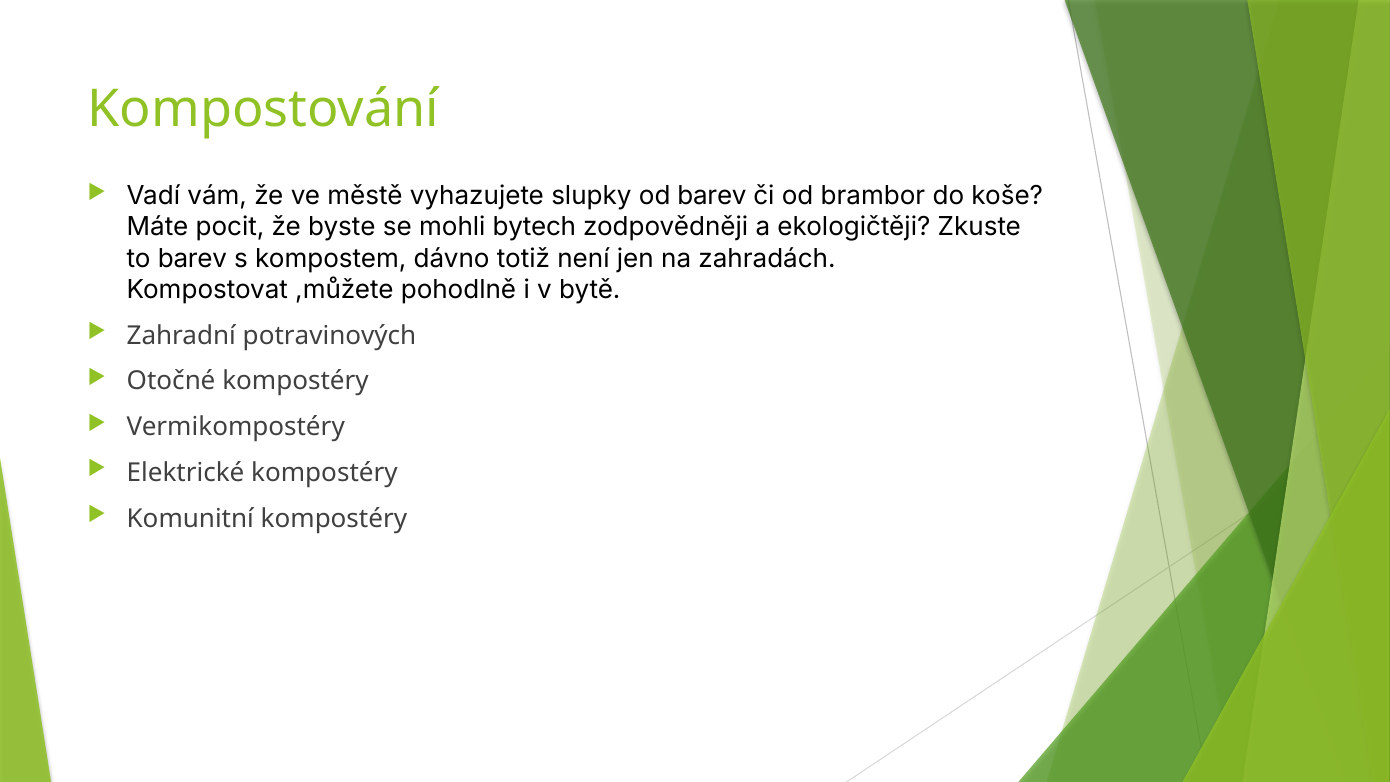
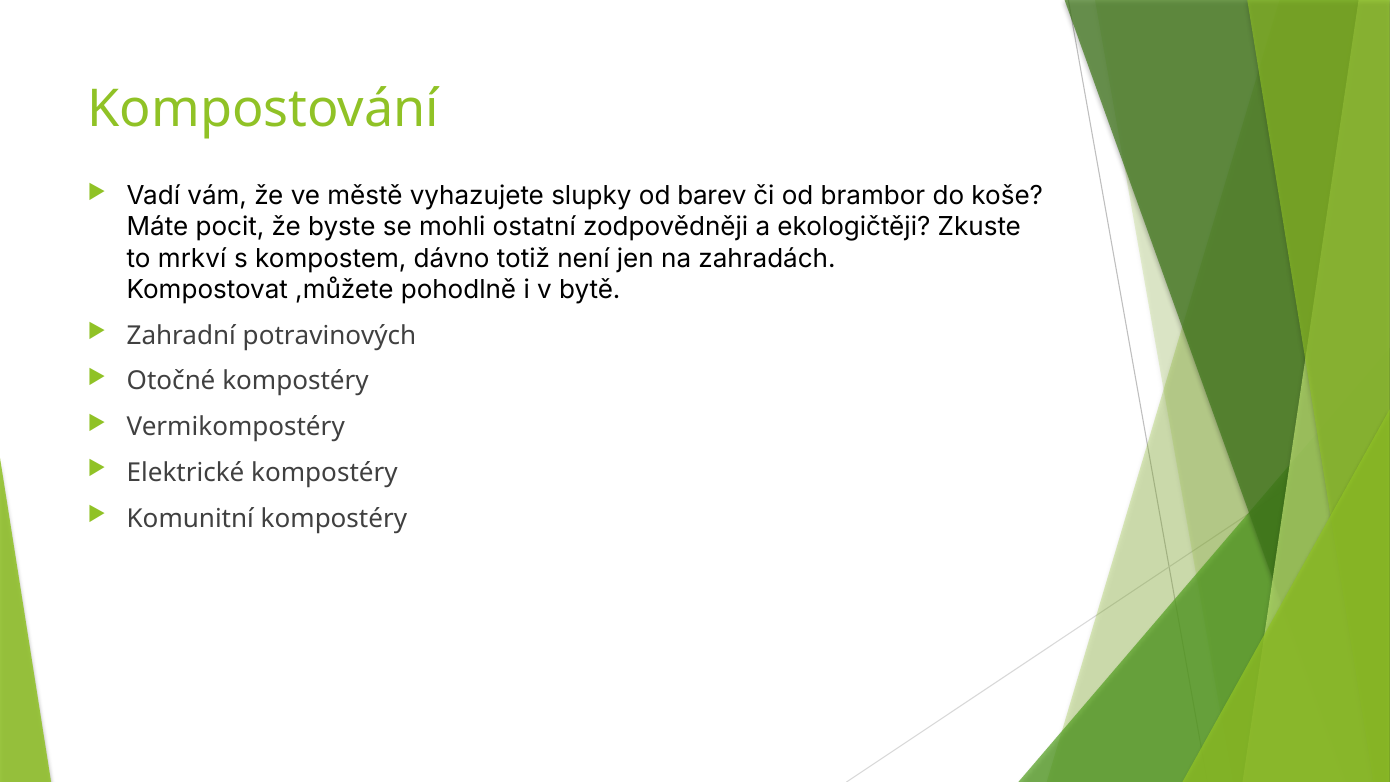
bytech: bytech -> ostatní
to barev: barev -> mrkví
